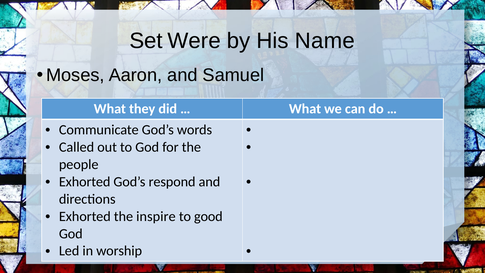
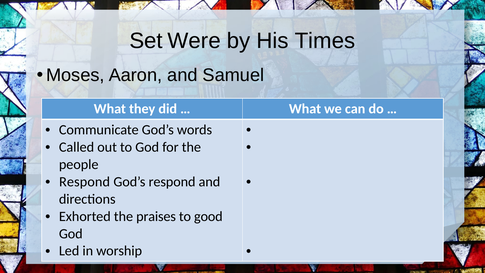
Name: Name -> Times
Exhorted at (85, 182): Exhorted -> Respond
inspire: inspire -> praises
